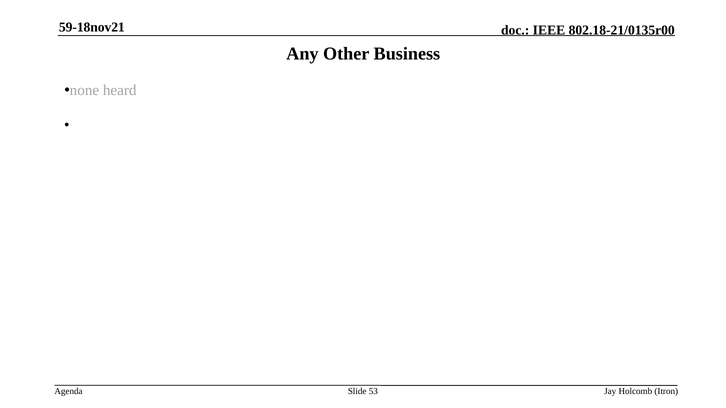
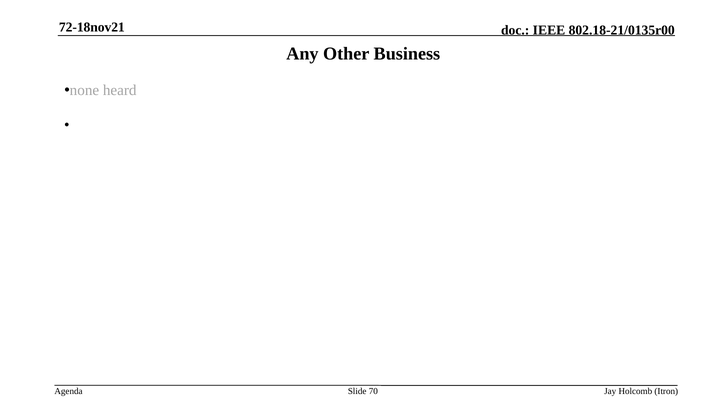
59-18nov21: 59-18nov21 -> 72-18nov21
53: 53 -> 70
